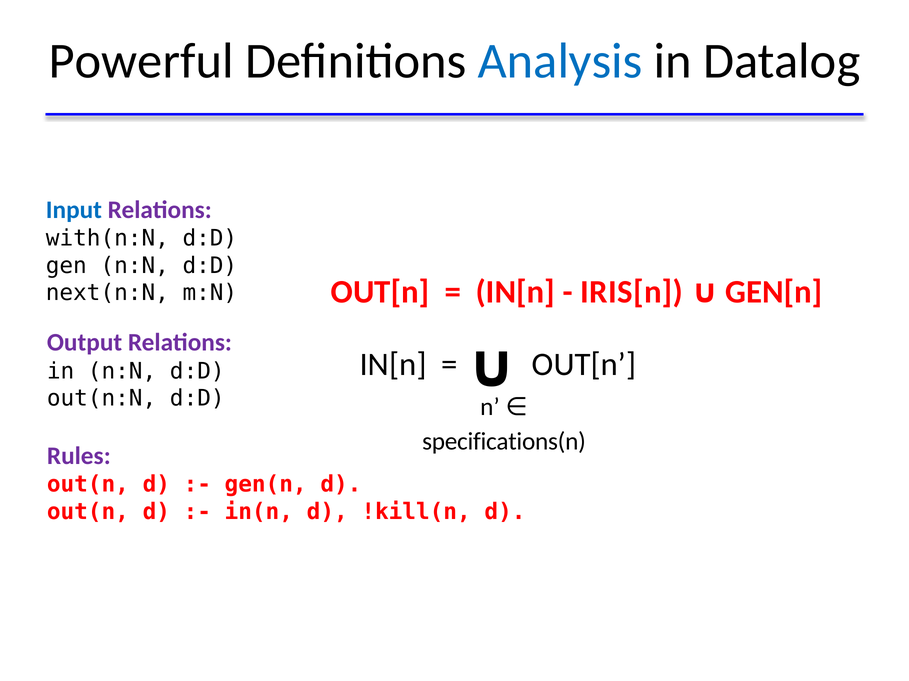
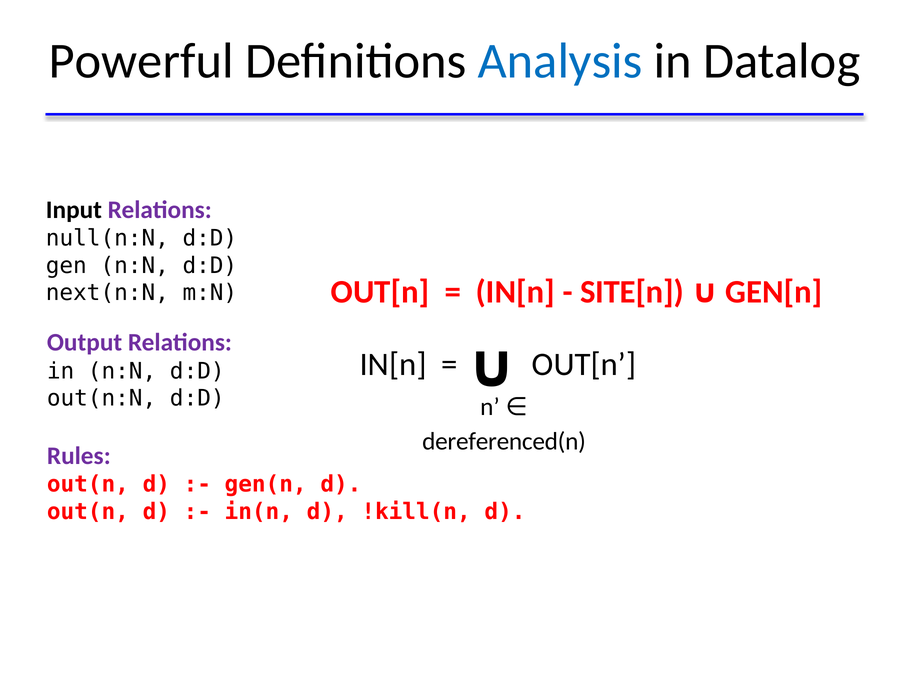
Input colour: blue -> black
with(n:N: with(n:N -> null(n:N
IRIS[n: IRIS[n -> SITE[n
specifications(n: specifications(n -> dereferenced(n
